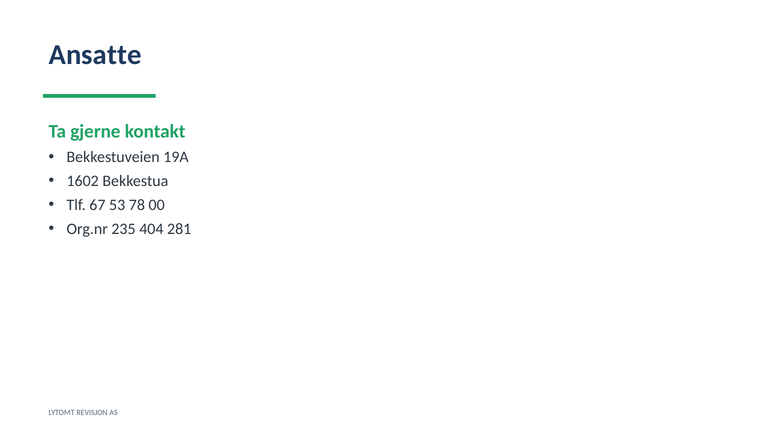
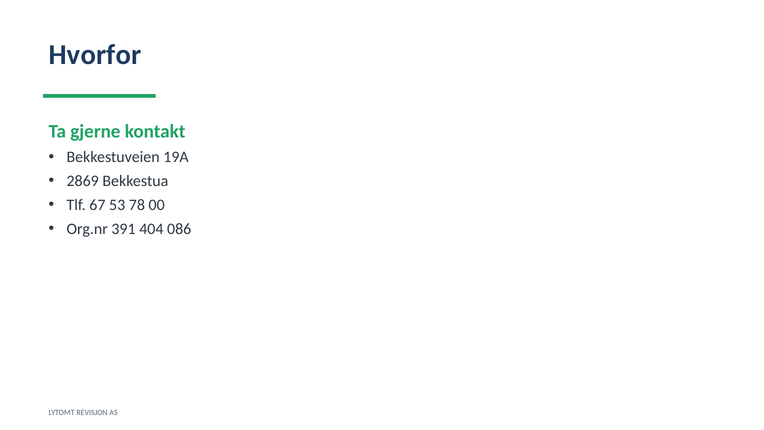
Ansatte: Ansatte -> Hvorfor
1602: 1602 -> 2869
235: 235 -> 391
281: 281 -> 086
